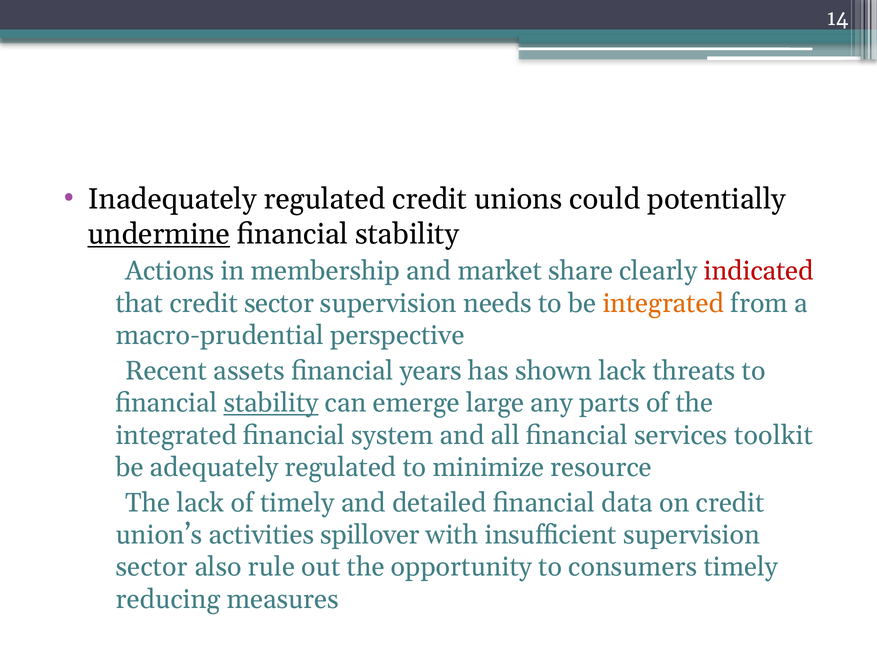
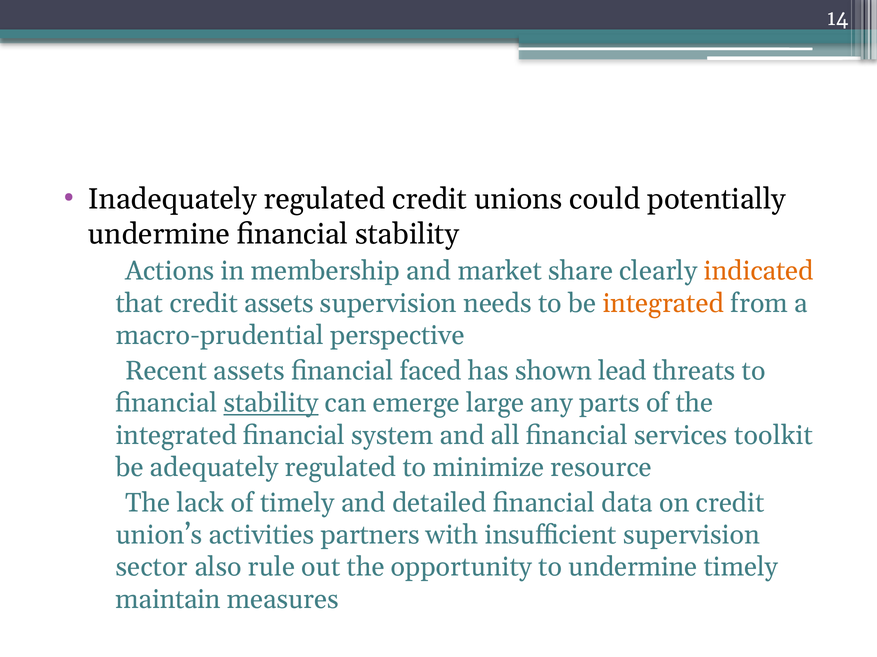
undermine at (159, 234) underline: present -> none
indicated colour: red -> orange
credit sector: sector -> assets
years: years -> faced
shown lack: lack -> lead
spillover: spillover -> partners
to consumers: consumers -> undermine
reducing: reducing -> maintain
